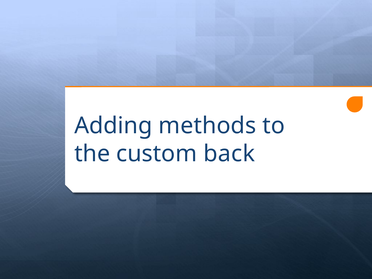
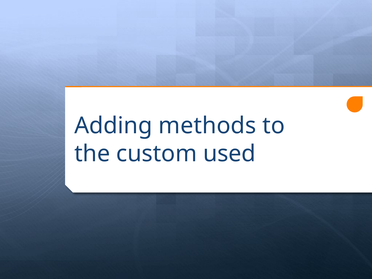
back: back -> used
